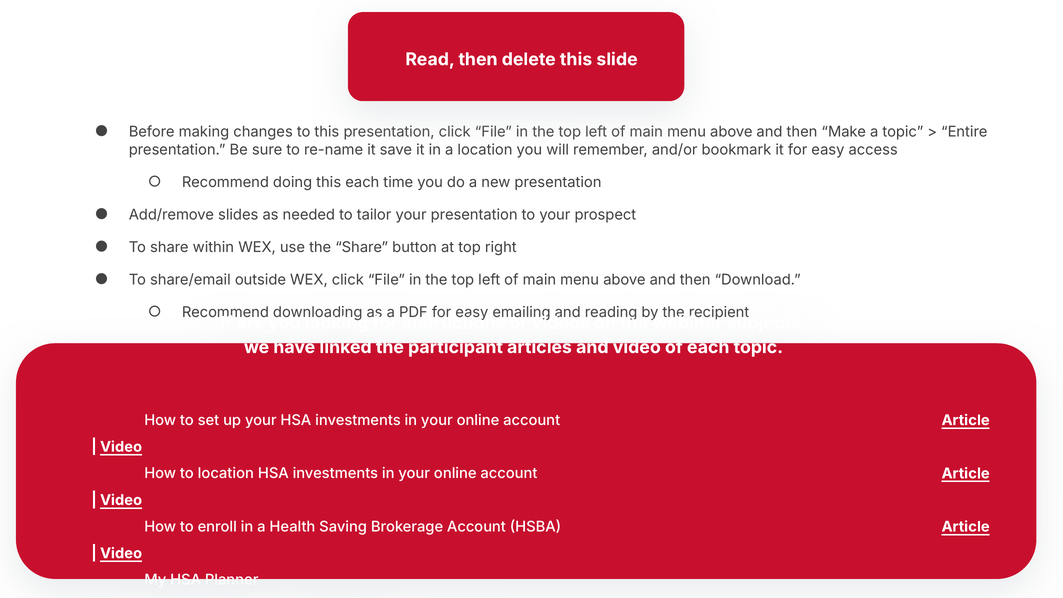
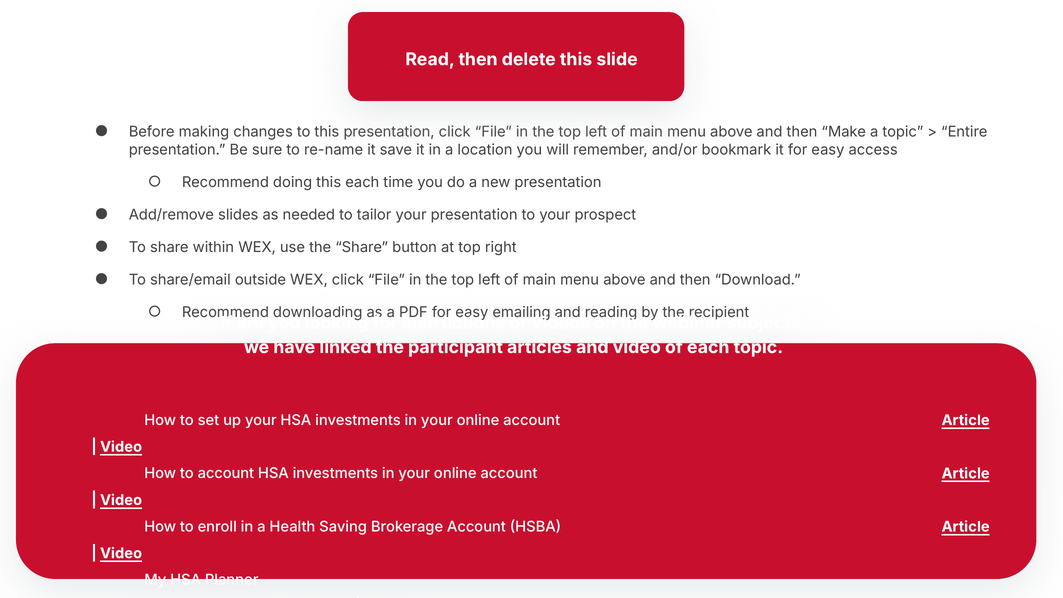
to location: location -> account
